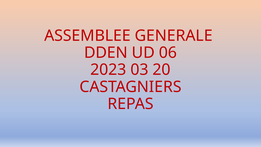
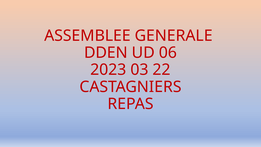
20: 20 -> 22
